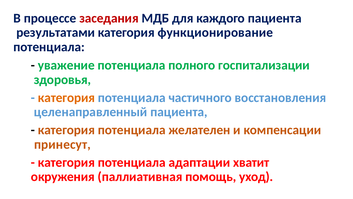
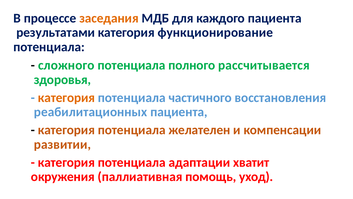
заседания colour: red -> orange
уважение: уважение -> сложного
госпитализации: госпитализации -> рассчитывается
целенаправленный: целенаправленный -> реабилитационных
принесут: принесут -> развитии
